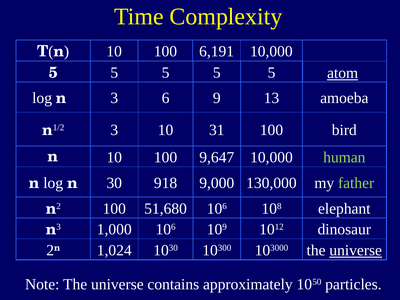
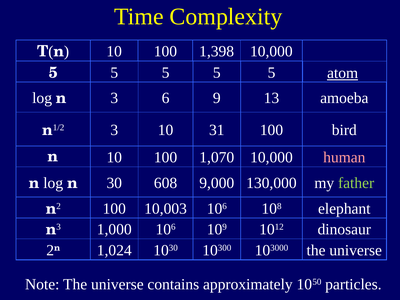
6,191: 6,191 -> 1,398
9,647: 9,647 -> 1,070
human colour: light green -> pink
918: 918 -> 608
51,680: 51,680 -> 10,003
universe at (356, 250) underline: present -> none
